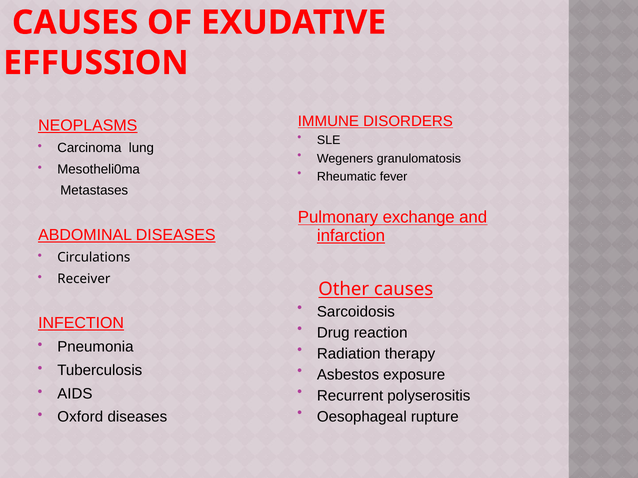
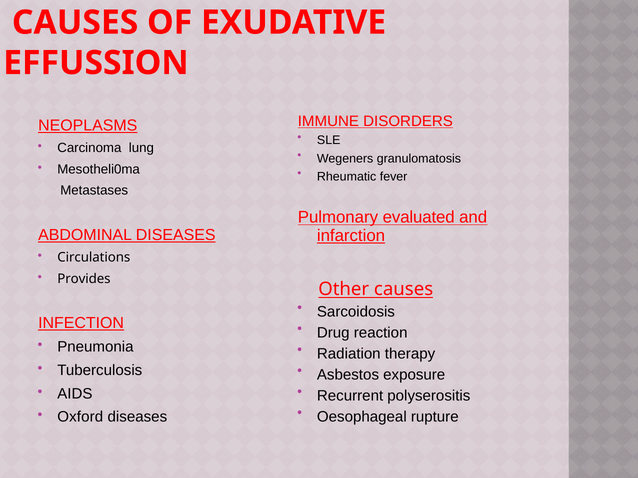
exchange: exchange -> evaluated
Receiver: Receiver -> Provides
